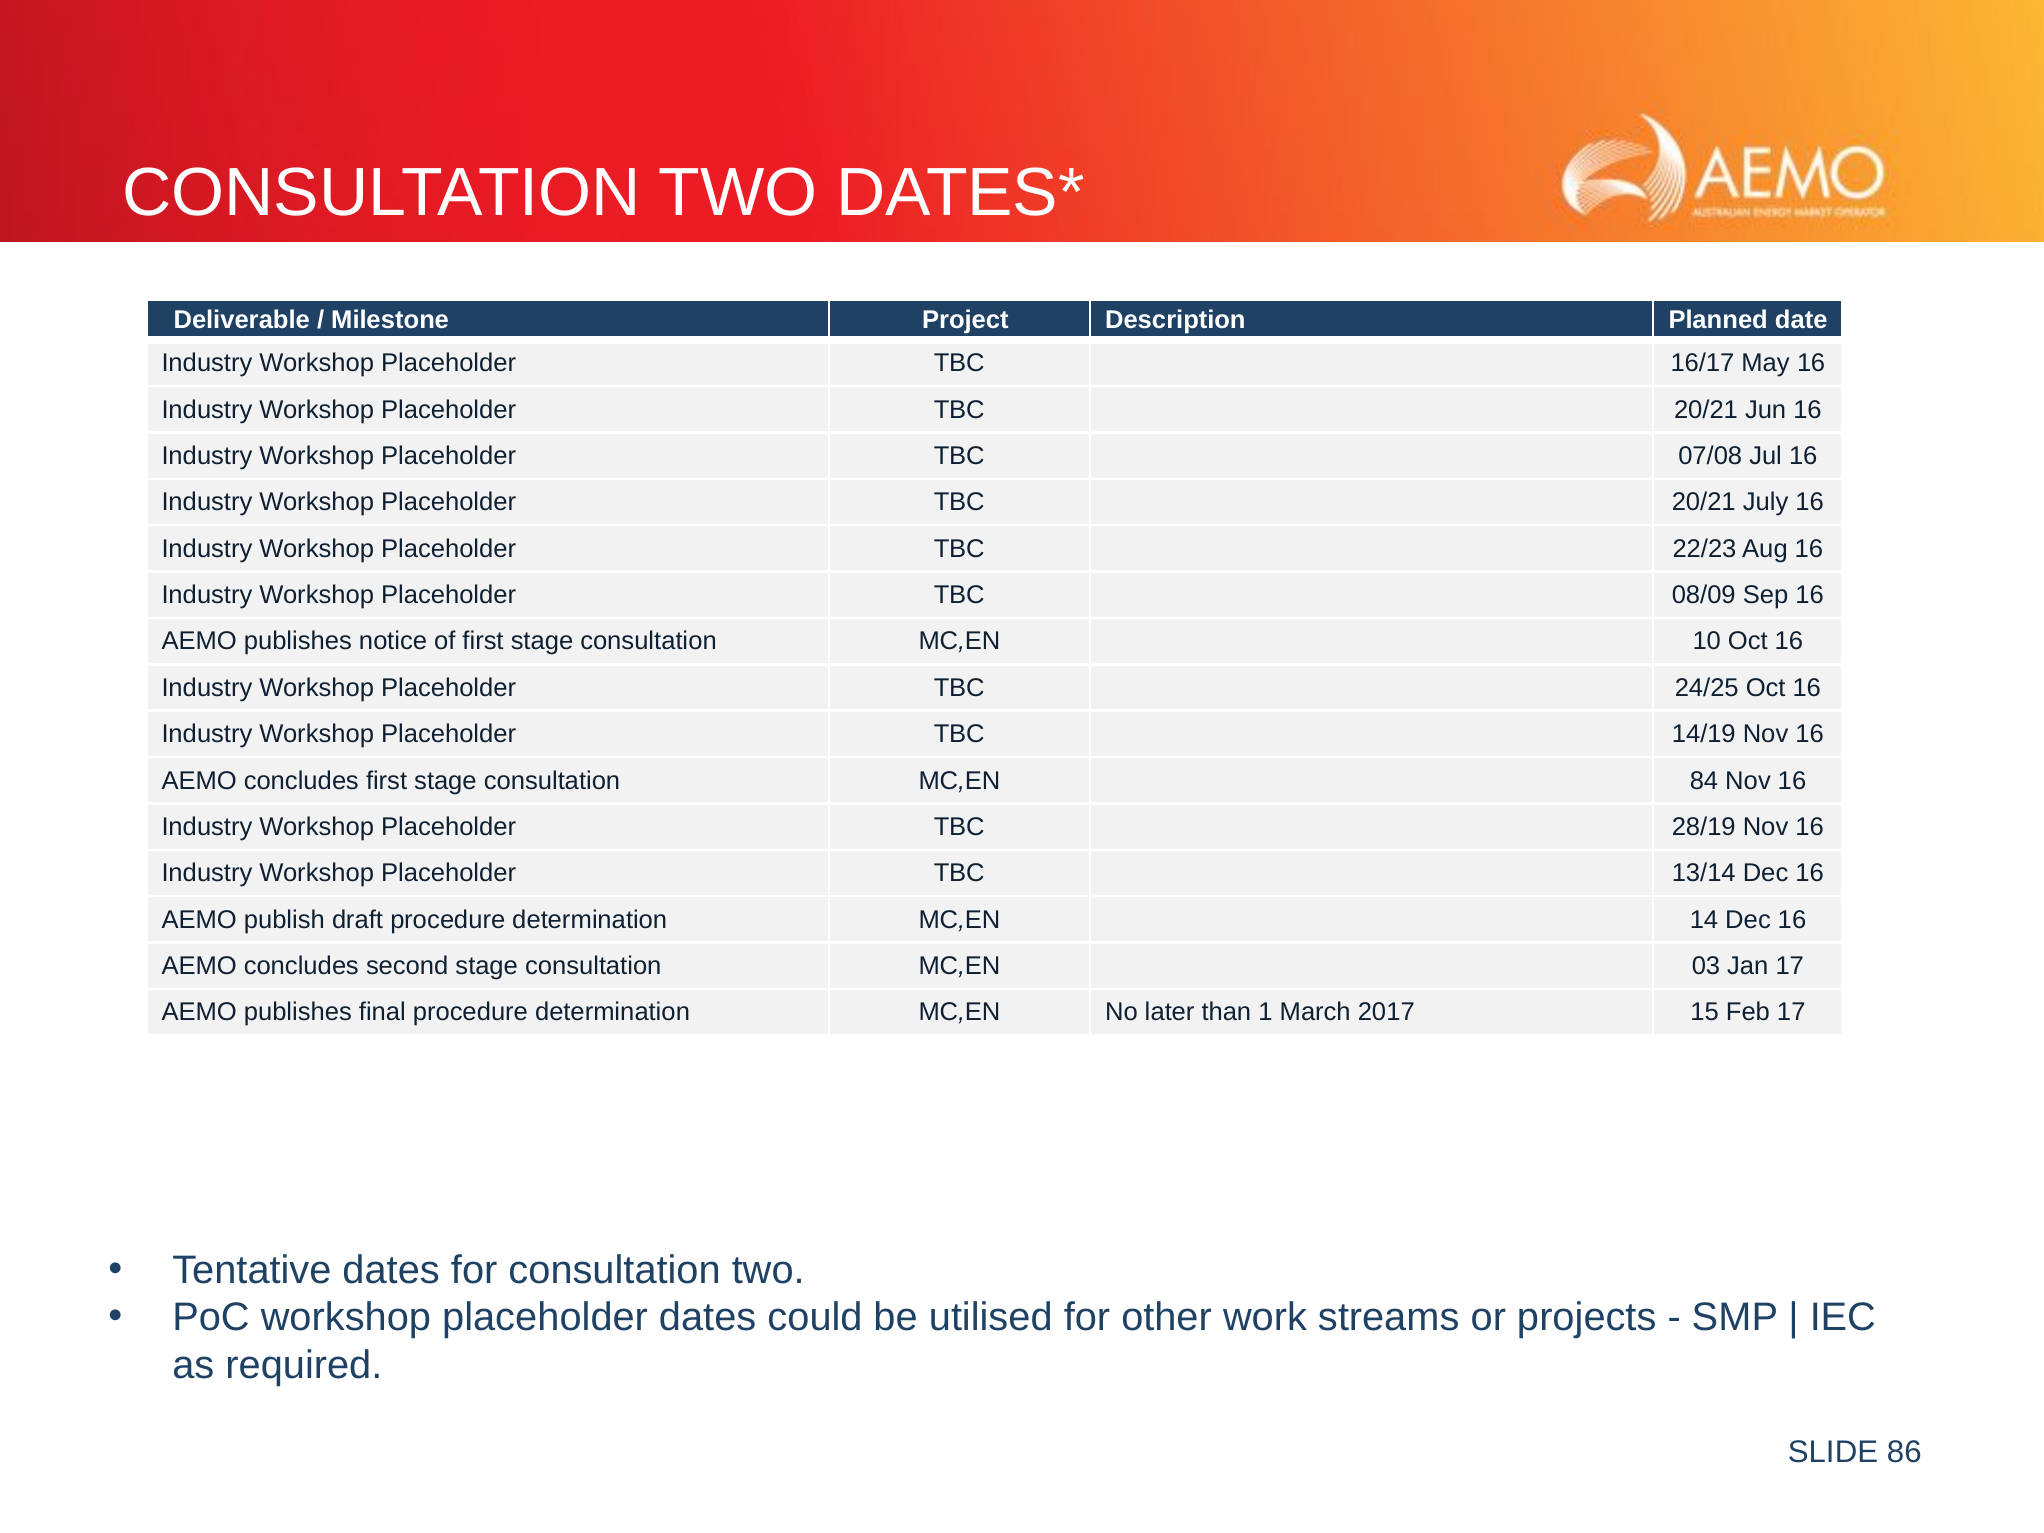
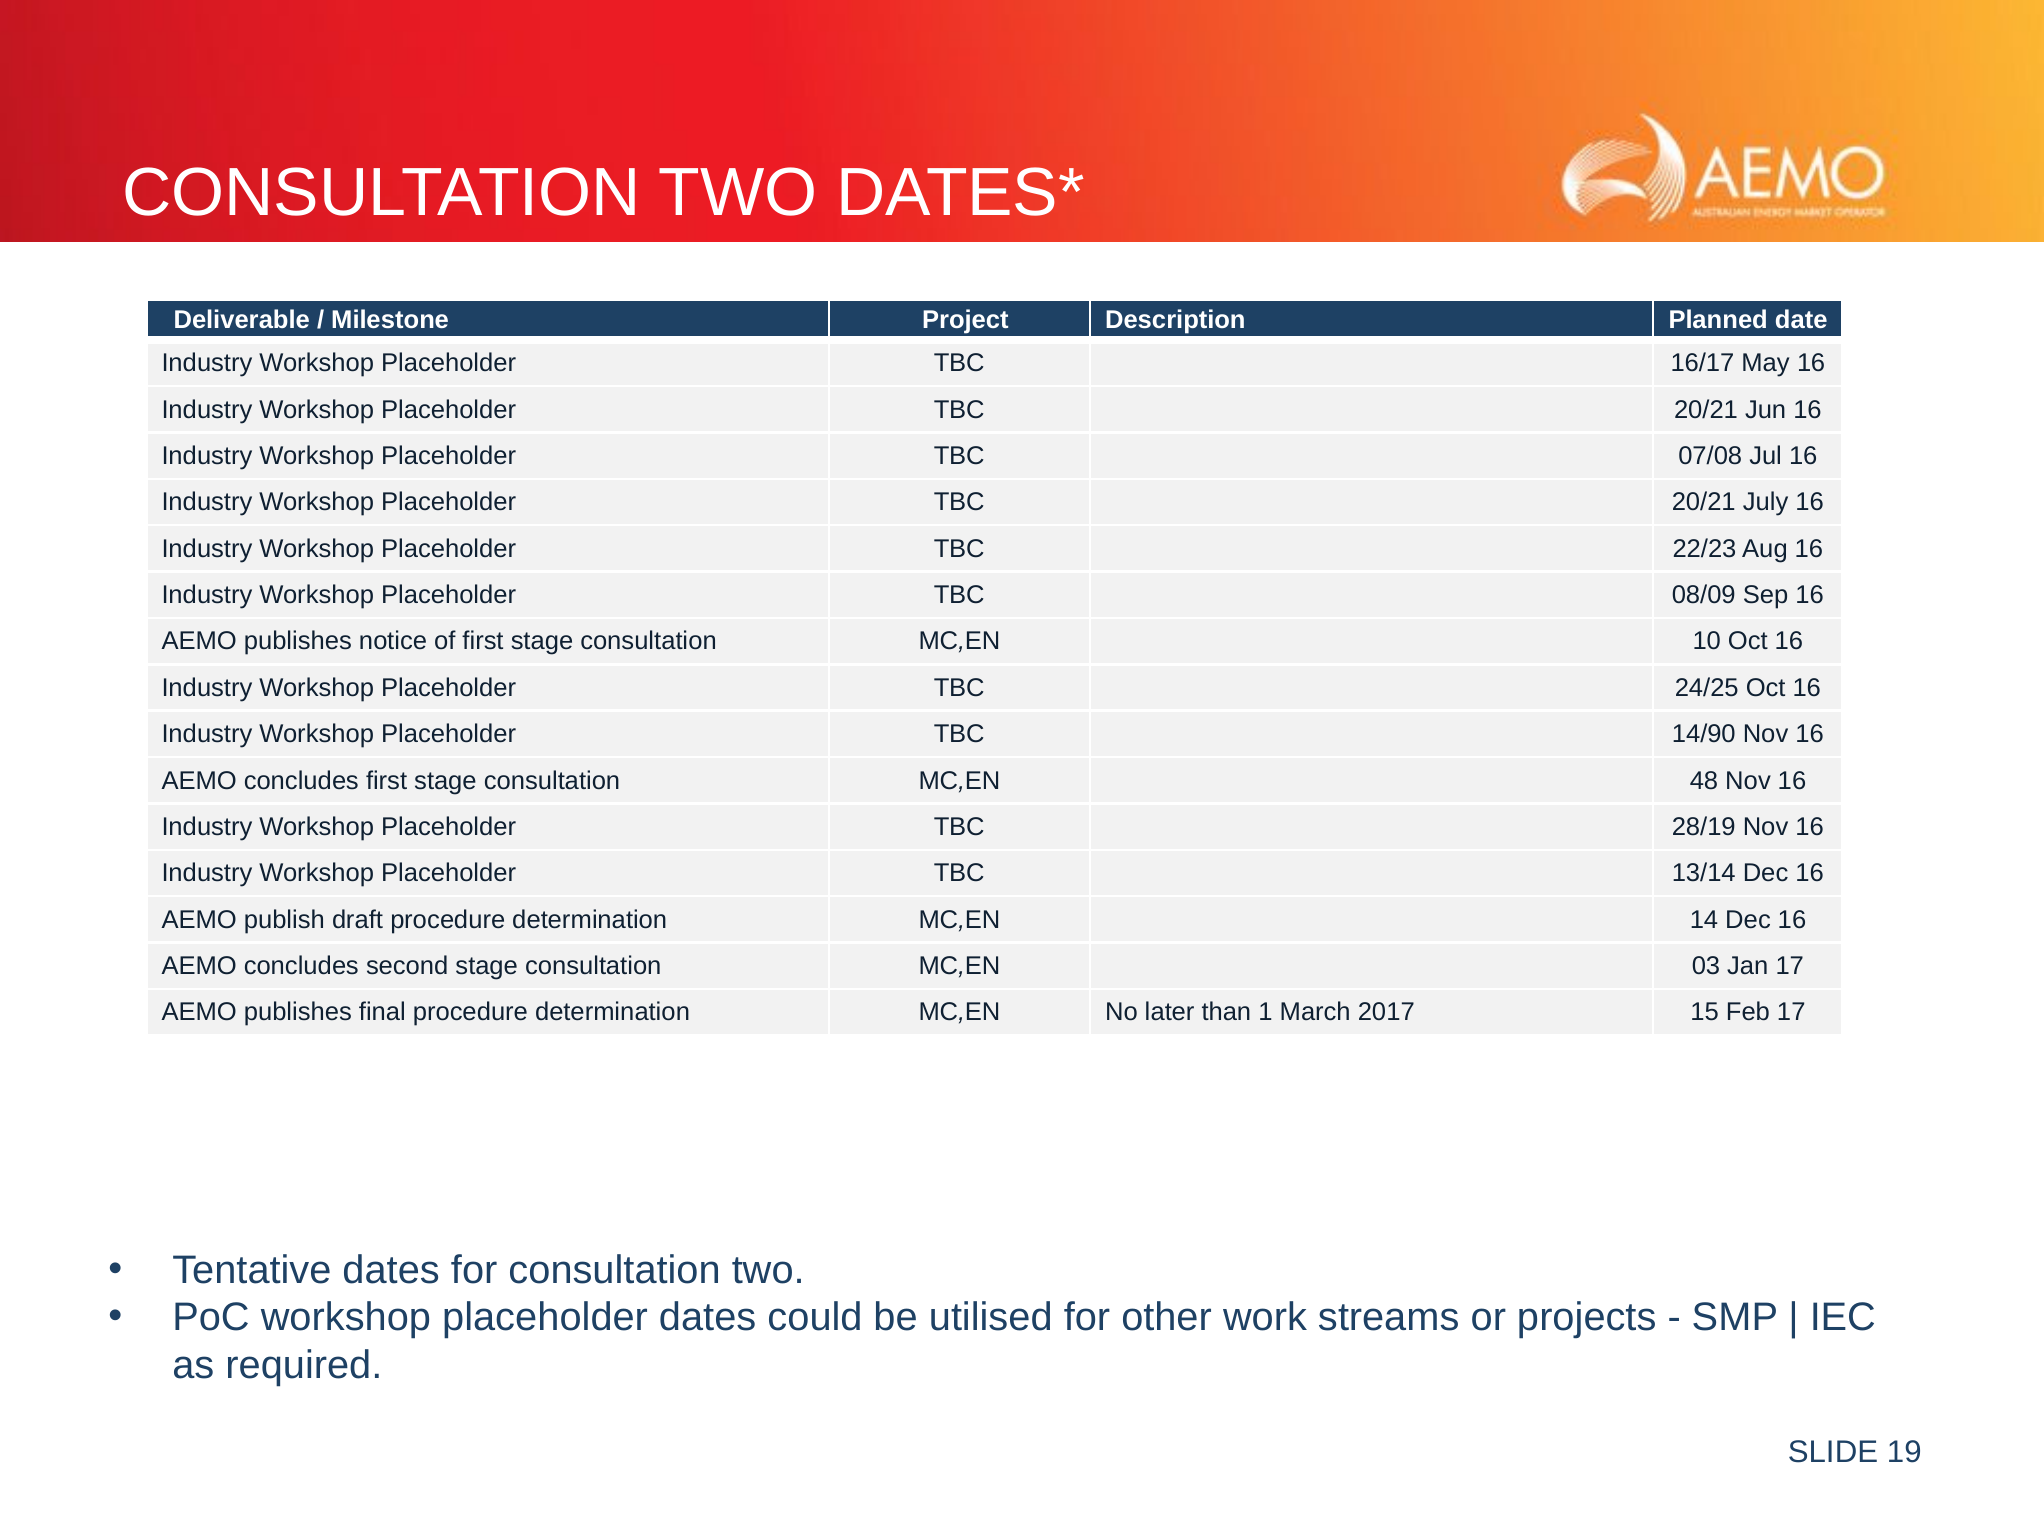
14/19: 14/19 -> 14/90
84: 84 -> 48
86: 86 -> 19
